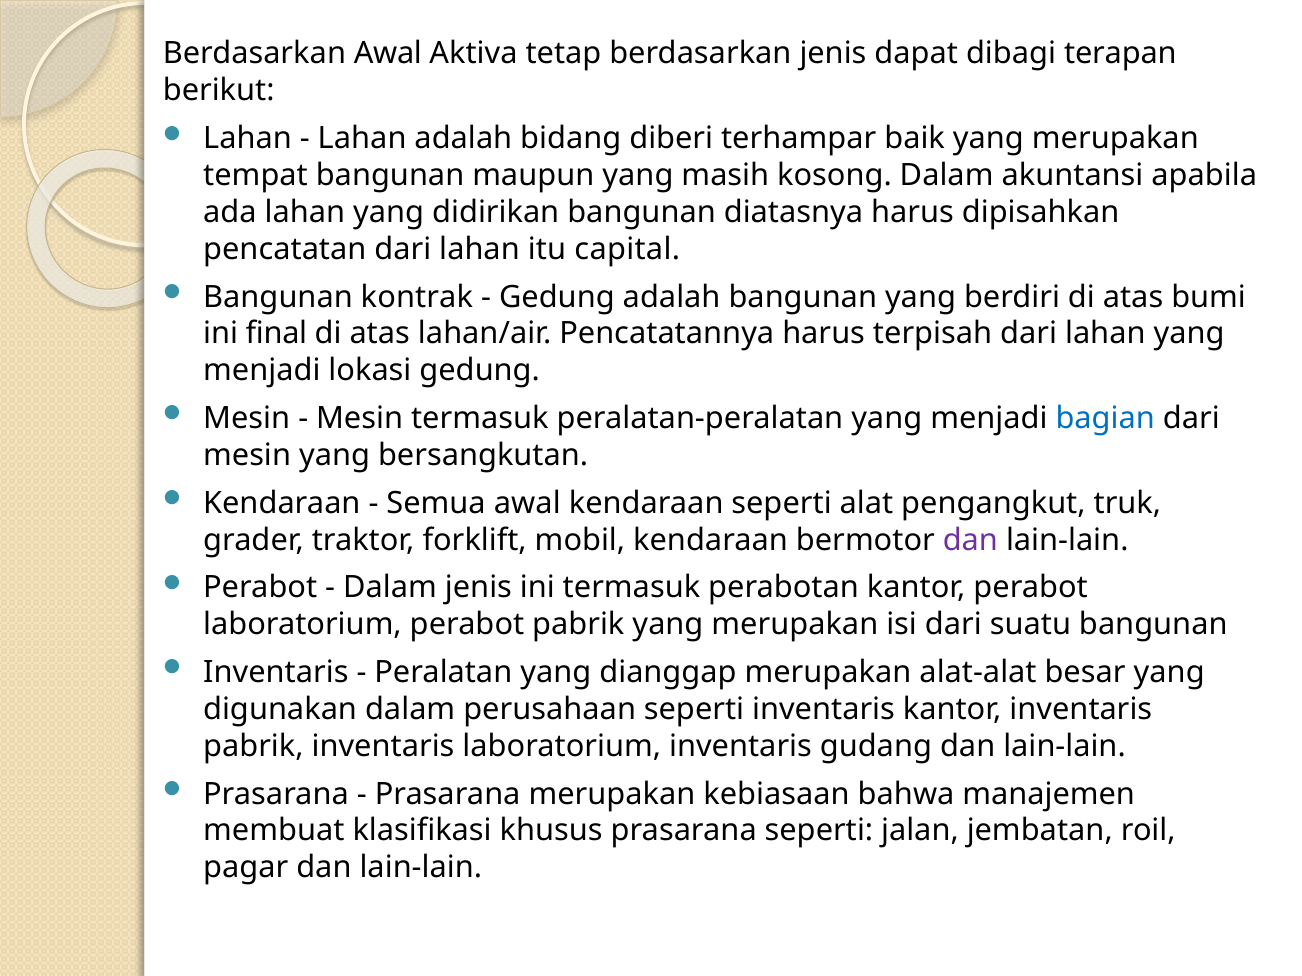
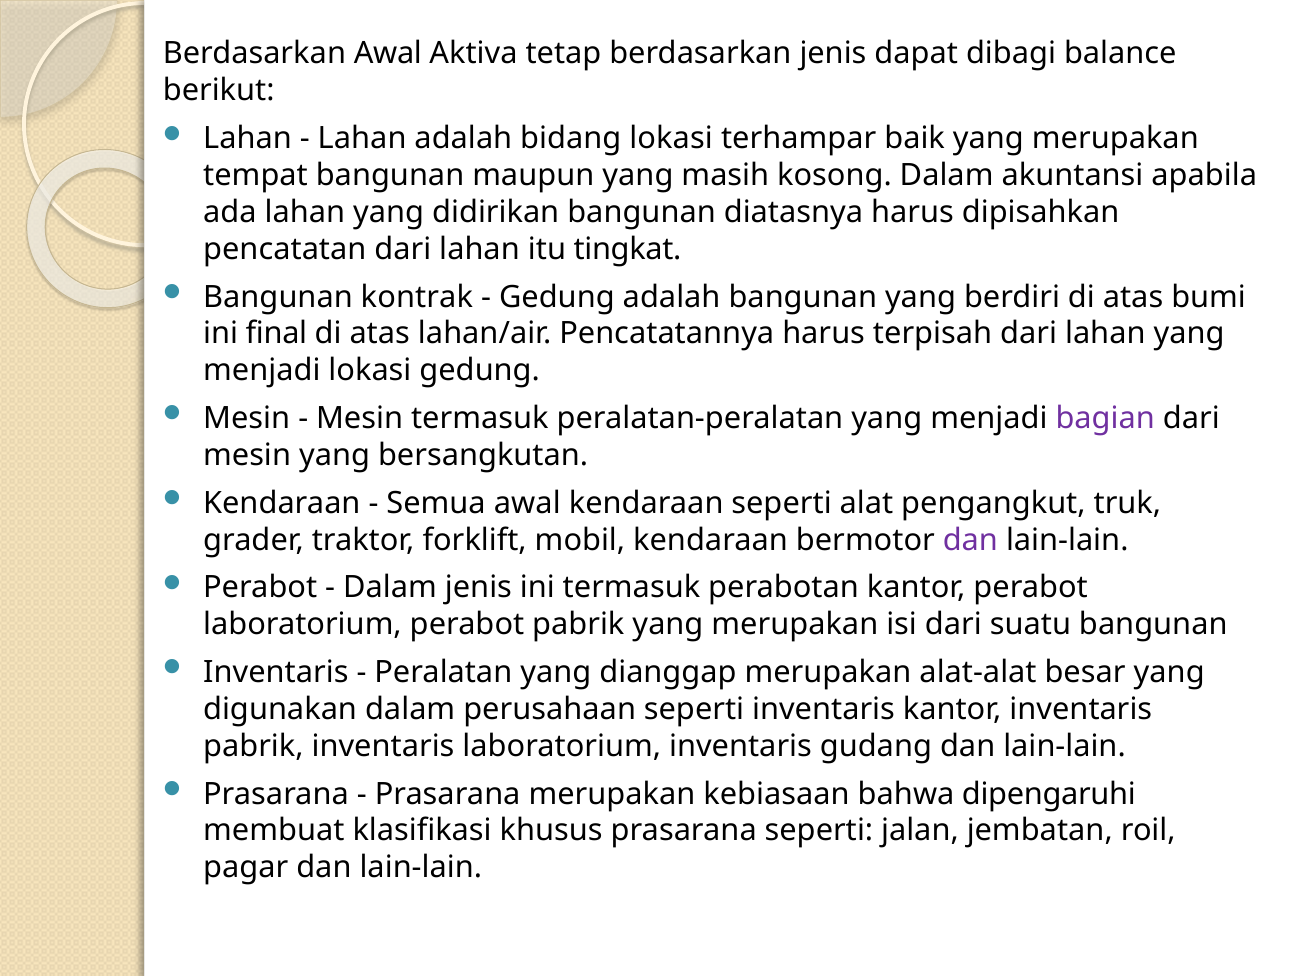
terapan: terapan -> balance
bidang diberi: diberi -> lokasi
capital: capital -> tingkat
bagian colour: blue -> purple
manajemen: manajemen -> dipengaruhi
